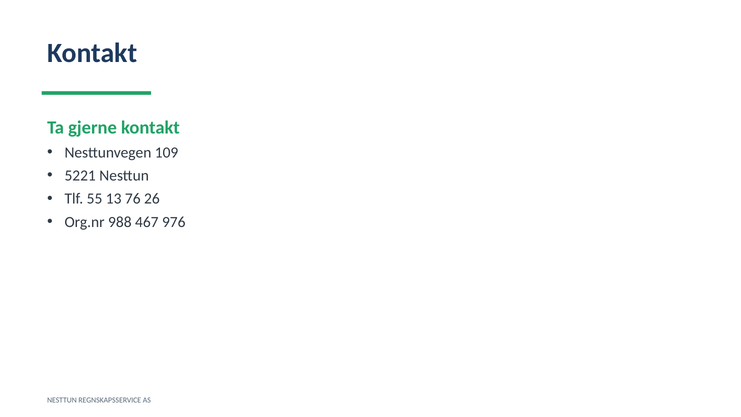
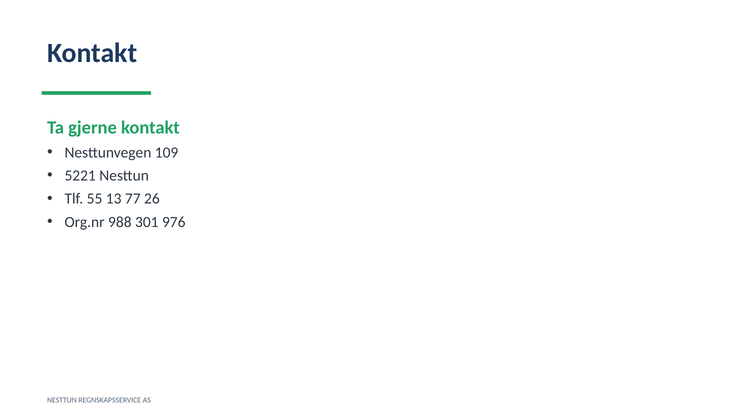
76: 76 -> 77
467: 467 -> 301
